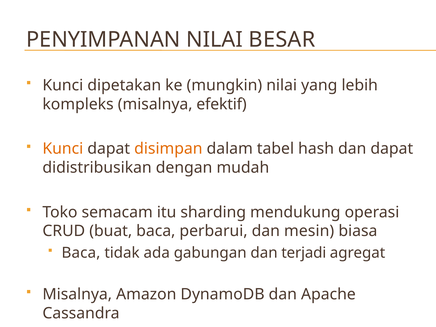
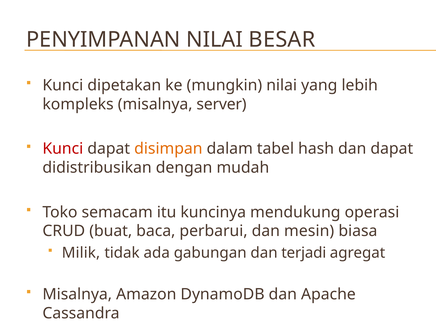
efektif: efektif -> server
Kunci at (63, 149) colour: orange -> red
sharding: sharding -> kuncinya
Baca at (81, 253): Baca -> Milik
